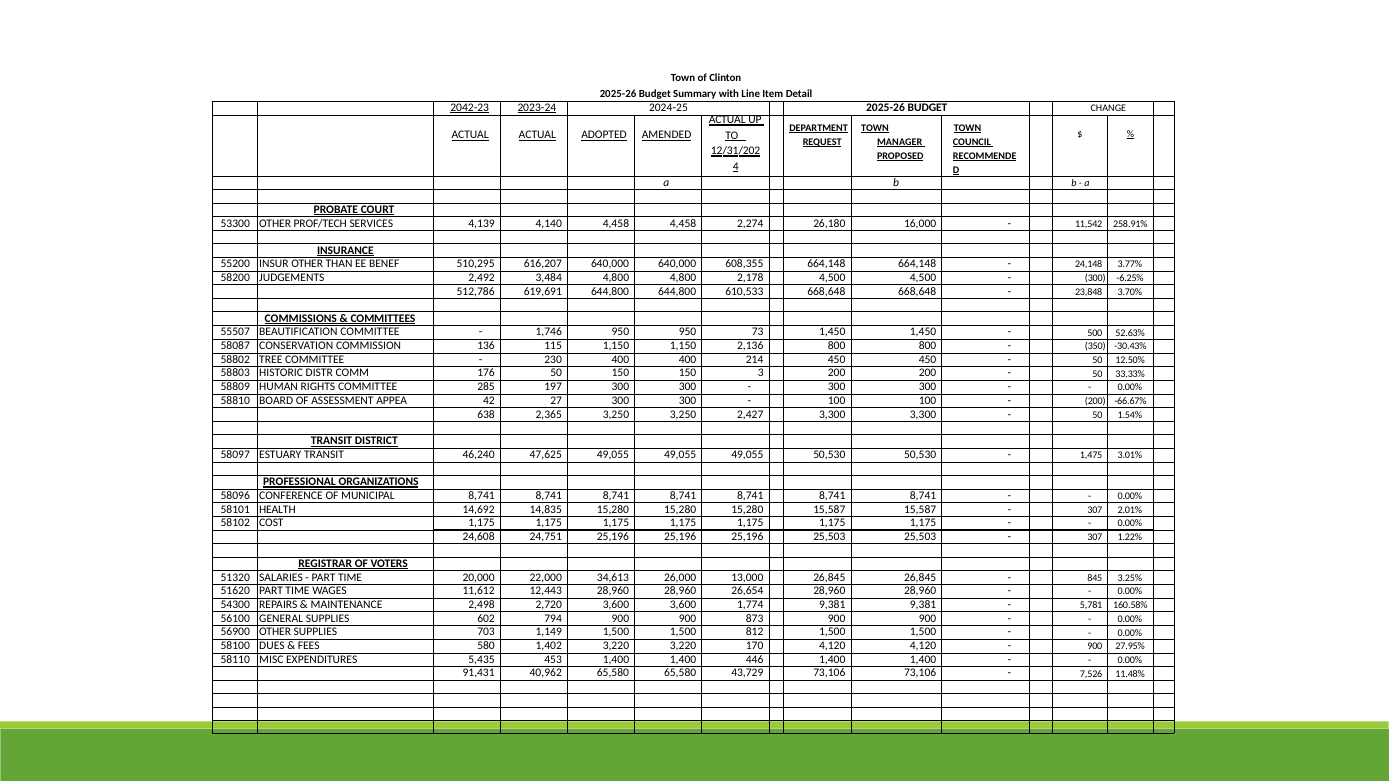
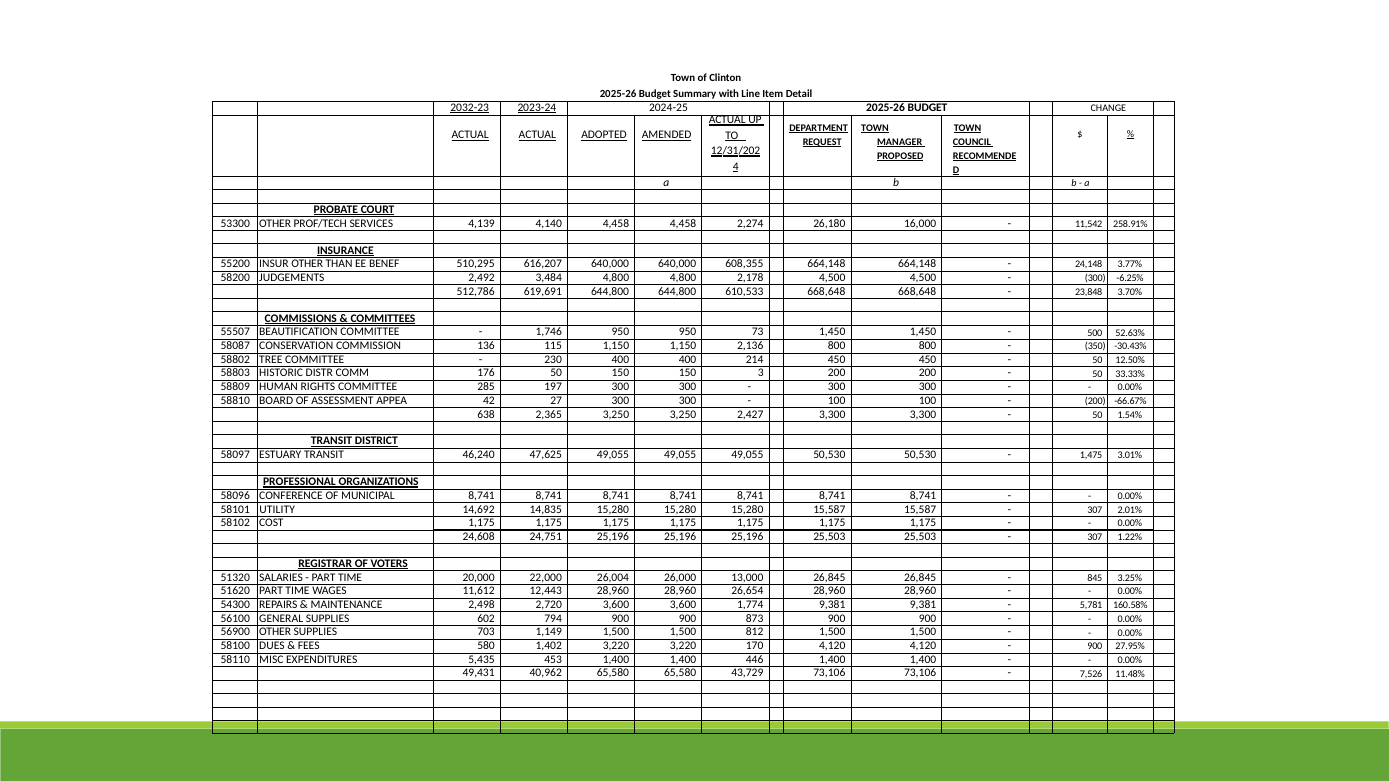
2042-23: 2042-23 -> 2032-23
HEALTH: HEALTH -> UTILITY
34,613: 34,613 -> 26,004
91,431: 91,431 -> 49,431
